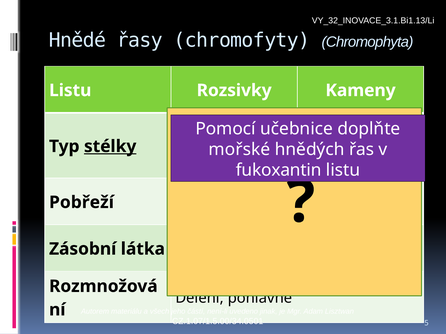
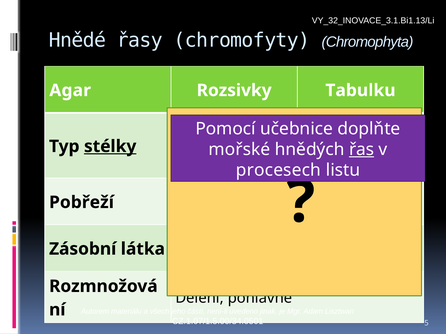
Listu at (70, 91): Listu -> Agar
Kameny: Kameny -> Tabulku
řas underline: none -> present
fukoxantin at (279, 171): fukoxantin -> procesech
